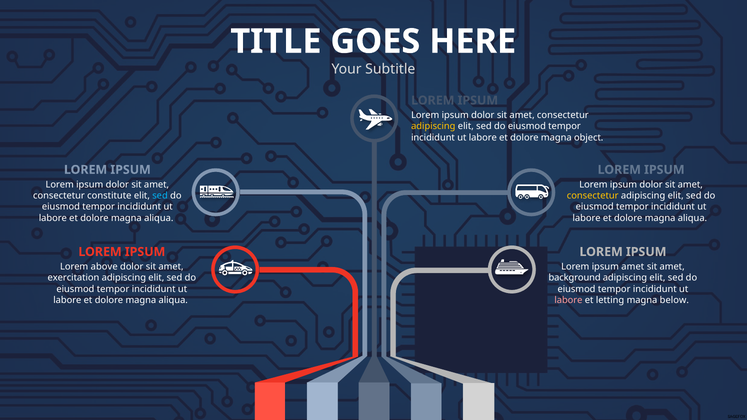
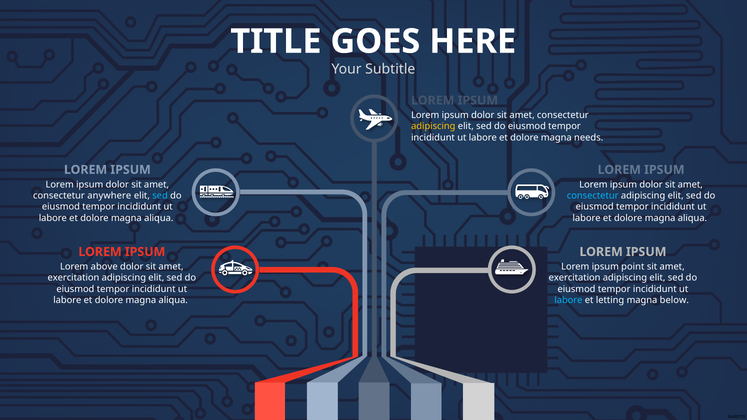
object: object -> needs
constitute: constitute -> anywhere
consectetur at (593, 196) colour: yellow -> light blue
ipsum amet: amet -> point
background at (575, 278): background -> exercitation
labore at (568, 300) colour: pink -> light blue
